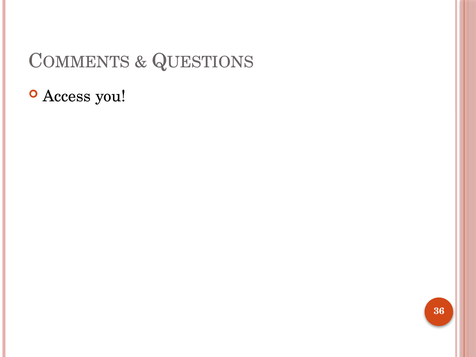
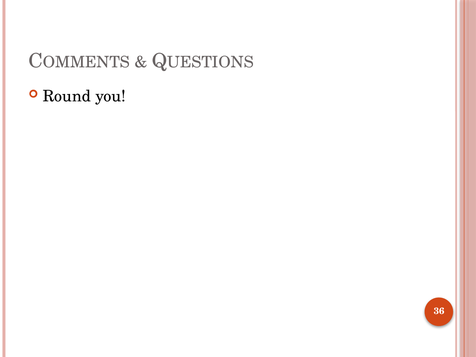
Access: Access -> Round
